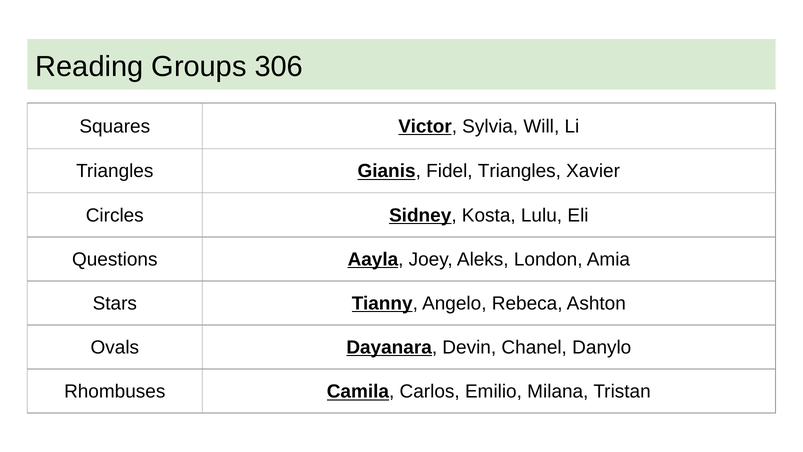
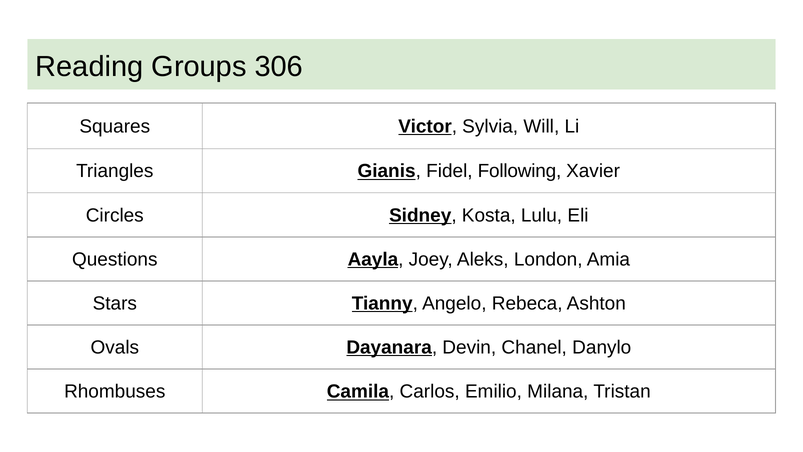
Fidel Triangles: Triangles -> Following
